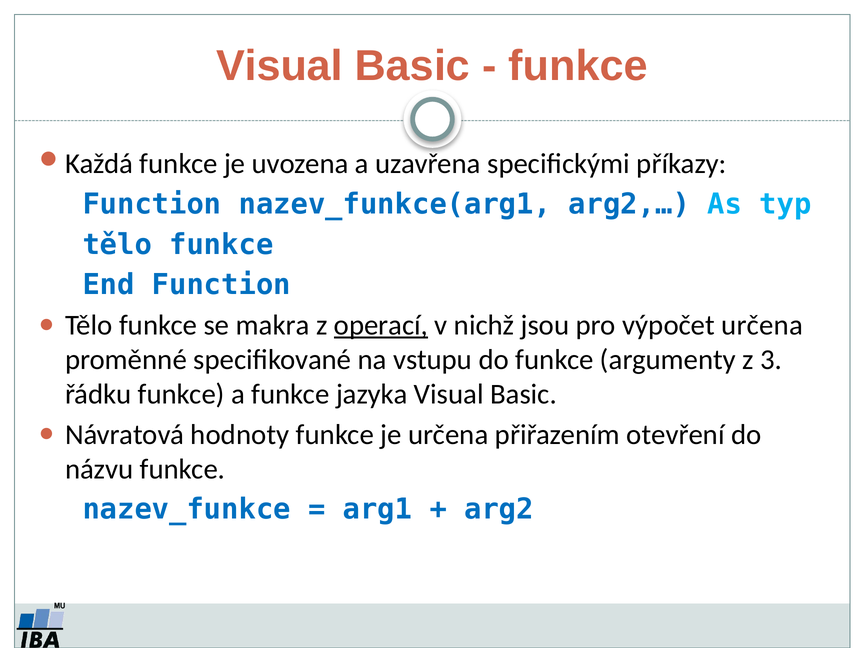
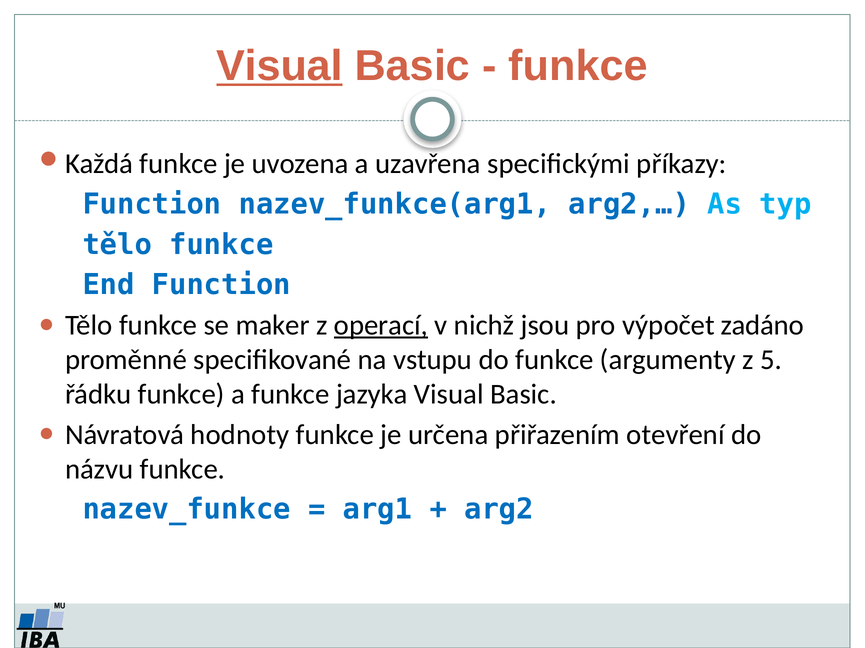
Visual at (280, 66) underline: none -> present
makra: makra -> maker
výpočet určena: určena -> zadáno
3: 3 -> 5
